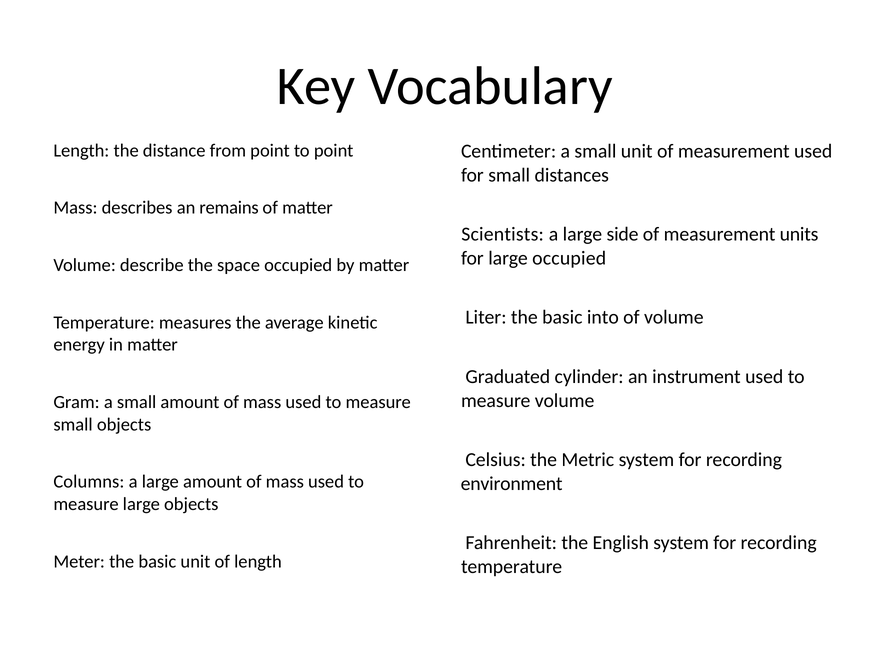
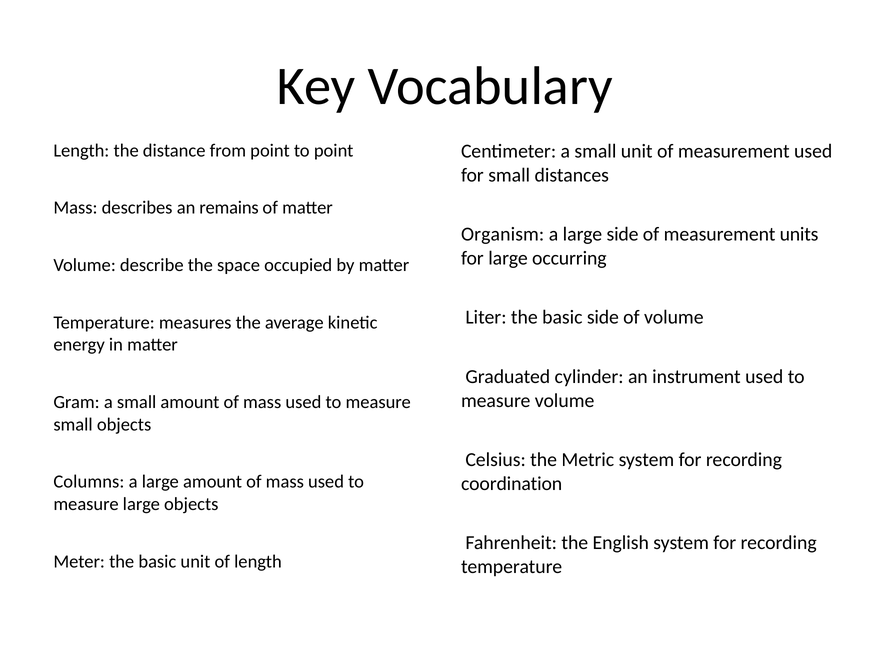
Scientists: Scientists -> Organism
large occupied: occupied -> occurring
basic into: into -> side
environment: environment -> coordination
